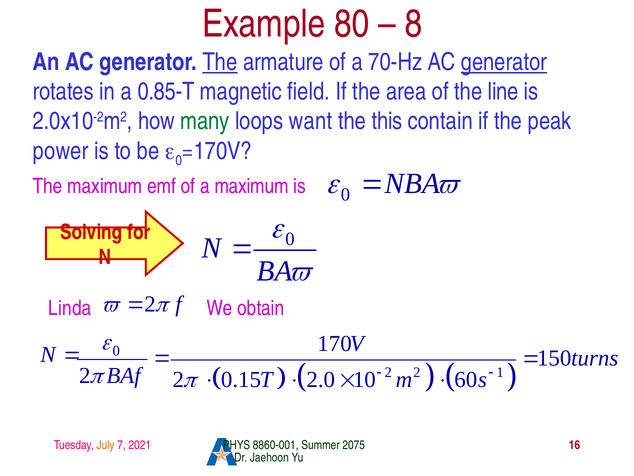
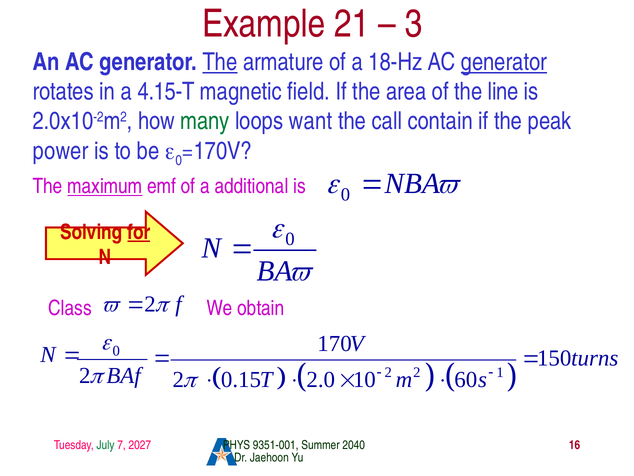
80: 80 -> 21
8: 8 -> 3
70-Hz: 70-Hz -> 18-Hz
0.85-T: 0.85-T -> 4.15-T
this: this -> call
maximum at (105, 186) underline: none -> present
a maximum: maximum -> additional
for underline: none -> present
Linda: Linda -> Class
July colour: orange -> green
2021: 2021 -> 2027
8860-001: 8860-001 -> 9351-001
2075: 2075 -> 2040
